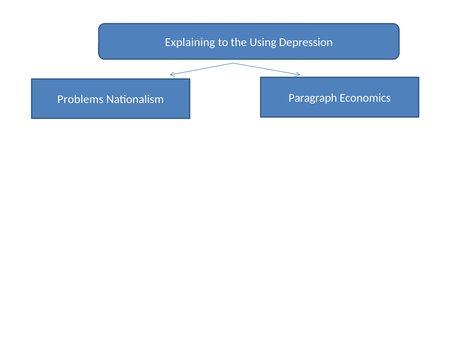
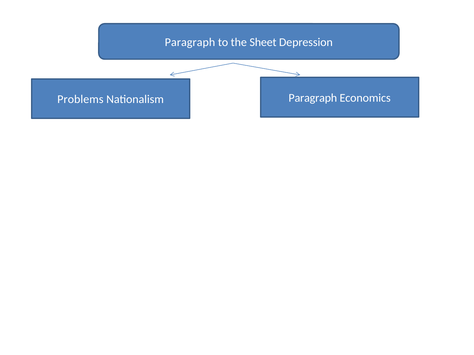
Explaining at (190, 42): Explaining -> Paragraph
Using: Using -> Sheet
